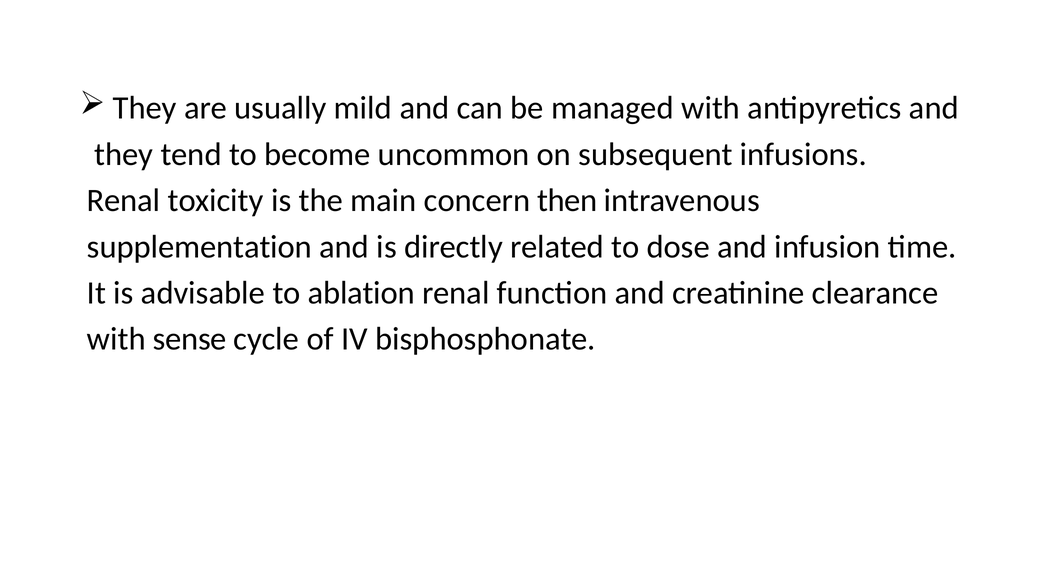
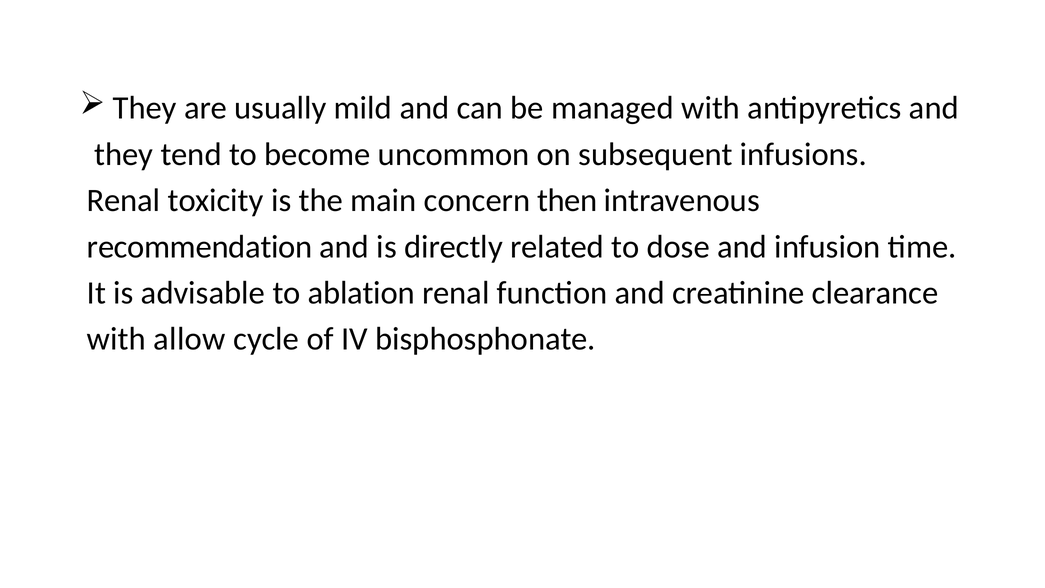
supplementation: supplementation -> recommendation
sense: sense -> allow
